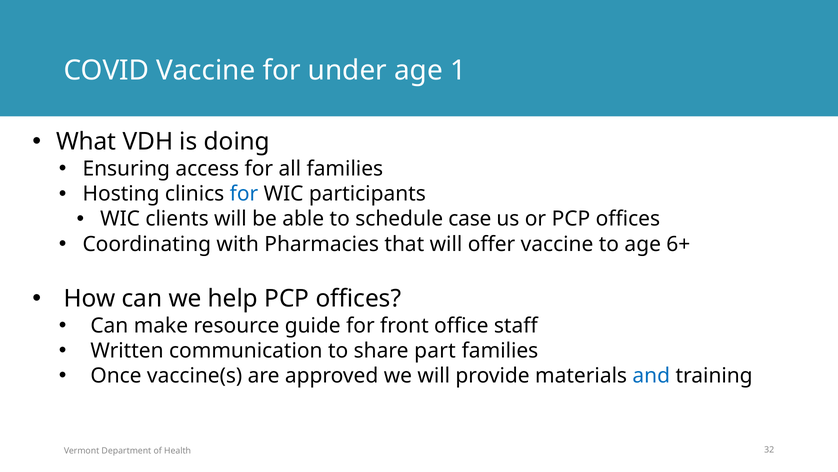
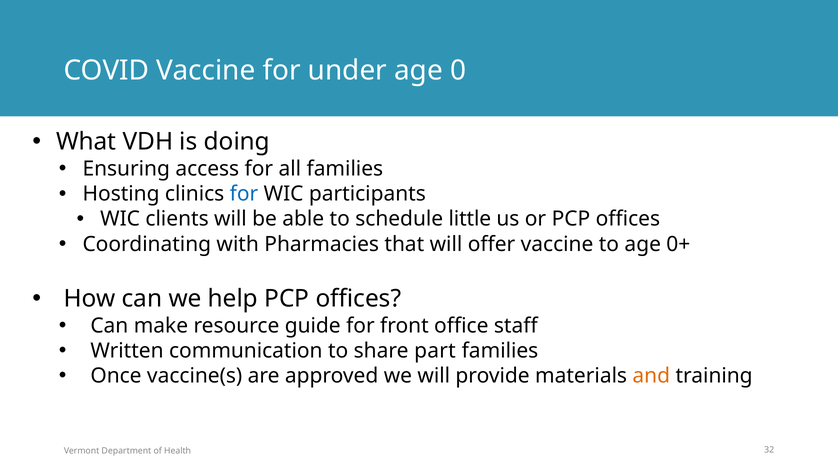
1: 1 -> 0
case: case -> little
6+: 6+ -> 0+
and colour: blue -> orange
